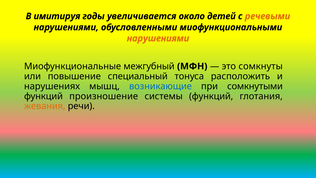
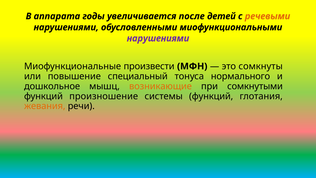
имитируя: имитируя -> аппарата
около: около -> после
нарушениями at (158, 38) colour: orange -> purple
межгубный: межгубный -> произвести
расположить: расположить -> нормального
нарушениях: нарушениях -> дошкольное
возникающие colour: blue -> orange
